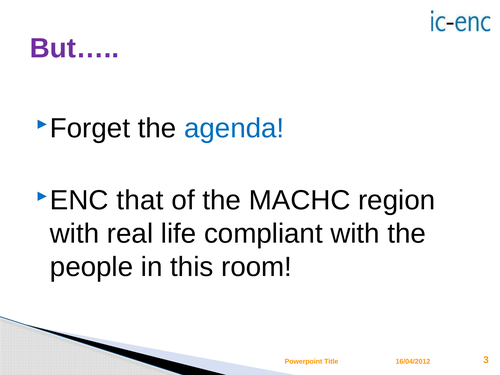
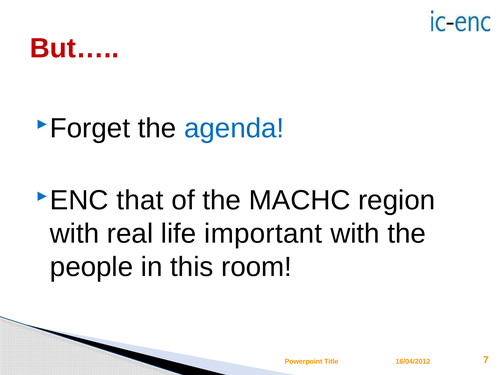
But… colour: purple -> red
compliant: compliant -> important
3: 3 -> 7
